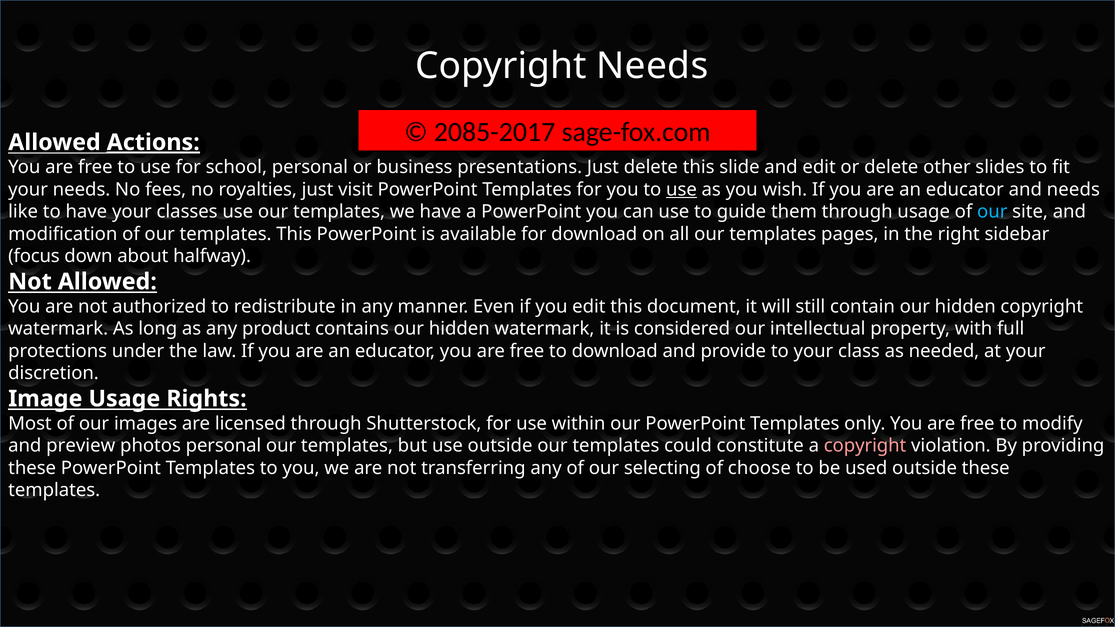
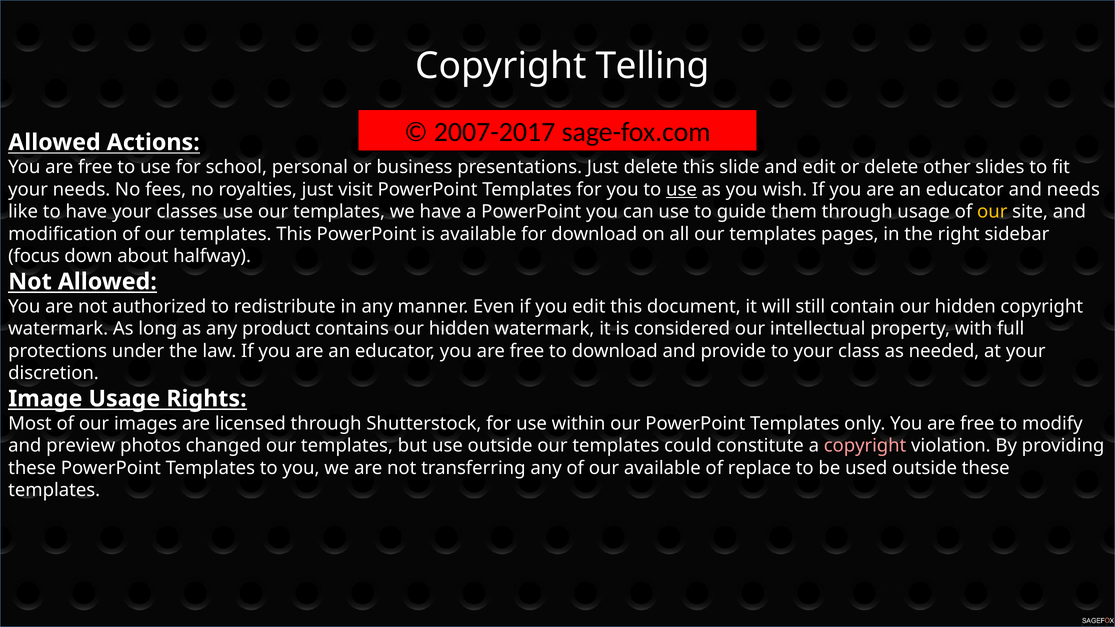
Copyright Needs: Needs -> Telling
2085-2017: 2085-2017 -> 2007-2017
Actions underline: present -> none
our at (992, 212) colour: light blue -> yellow
photos personal: personal -> changed
our selecting: selecting -> available
choose: choose -> replace
